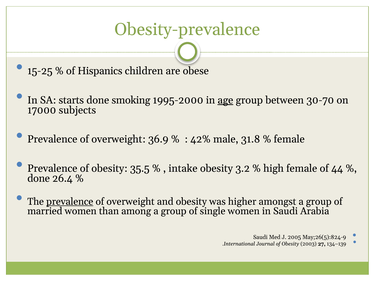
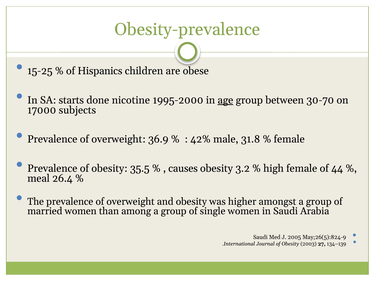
smoking: smoking -> nicotine
intake: intake -> causes
done at (39, 179): done -> meal
prevalence at (70, 202) underline: present -> none
